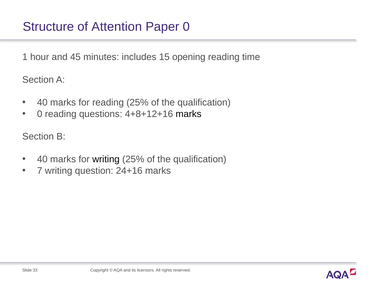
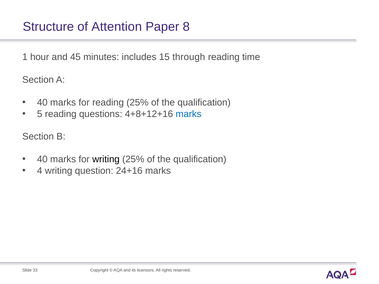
Paper 0: 0 -> 8
opening: opening -> through
0 at (40, 114): 0 -> 5
marks at (189, 114) colour: black -> blue
7: 7 -> 4
